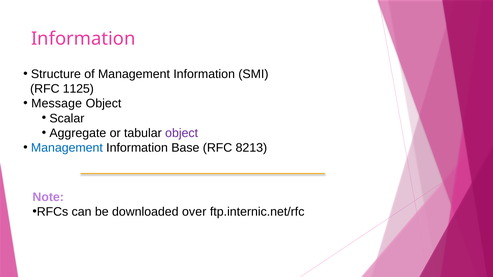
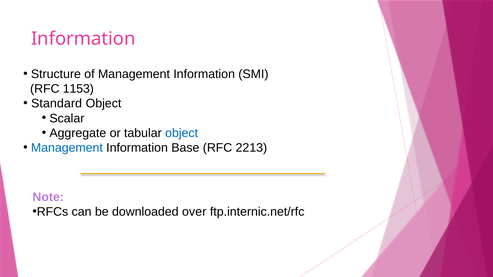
1125: 1125 -> 1153
Message: Message -> Standard
object at (182, 133) colour: purple -> blue
8213: 8213 -> 2213
